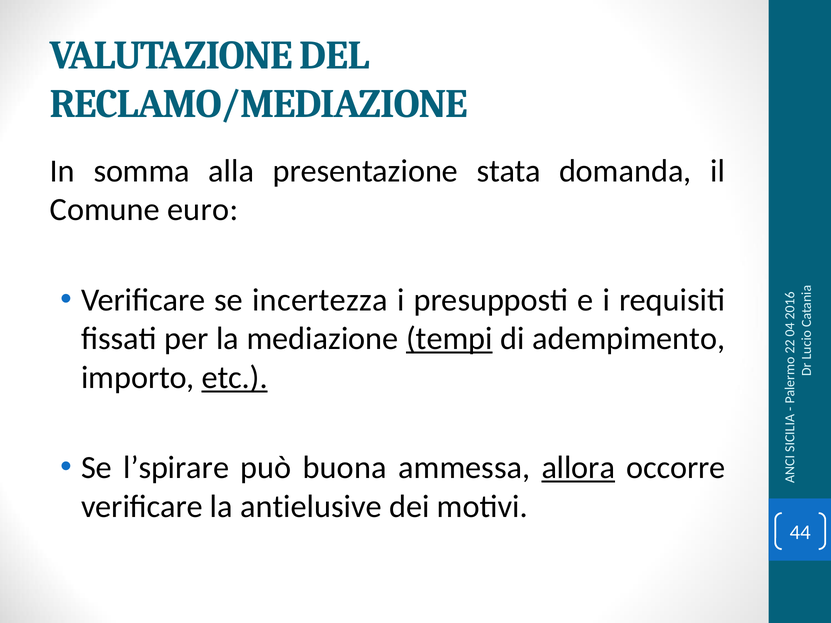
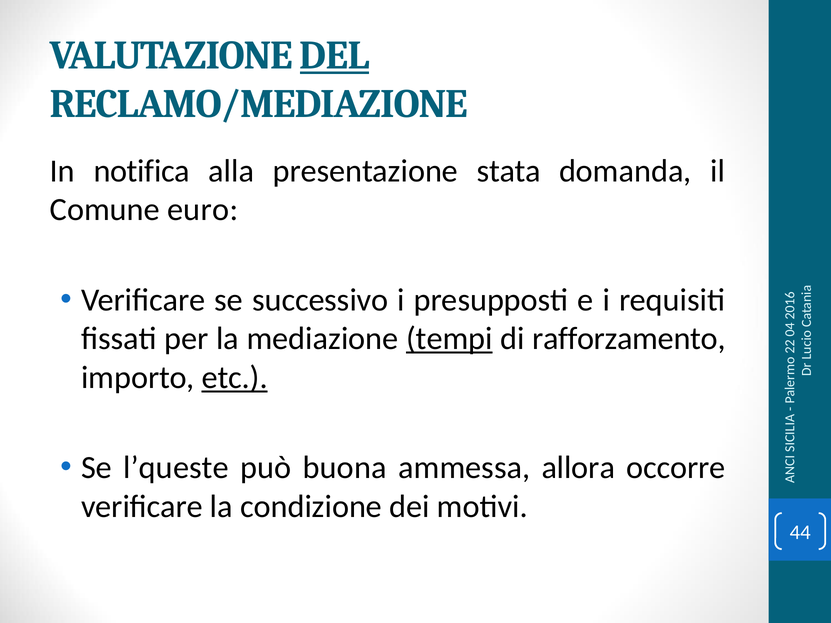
DEL underline: none -> present
somma: somma -> notifica
incertezza: incertezza -> successivo
adempimento: adempimento -> rafforzamento
l’spirare: l’spirare -> l’queste
allora underline: present -> none
antielusive: antielusive -> condizione
